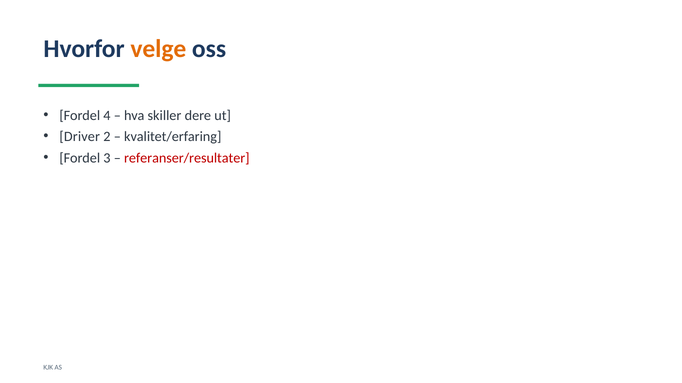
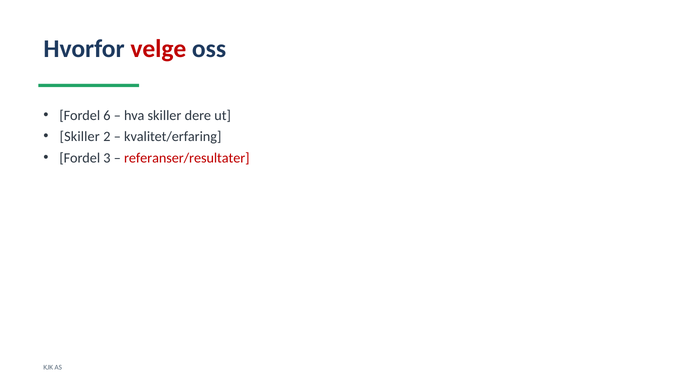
velge colour: orange -> red
4: 4 -> 6
Driver at (80, 137): Driver -> Skiller
